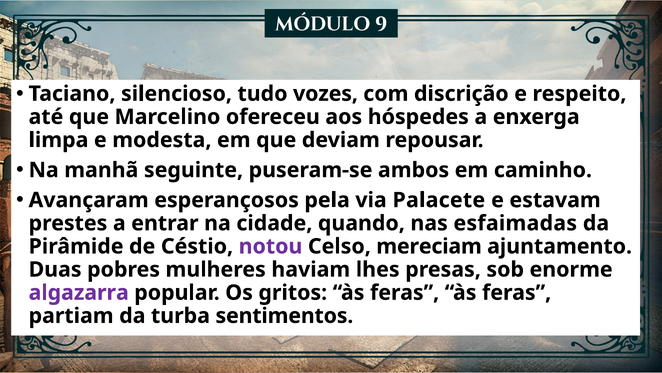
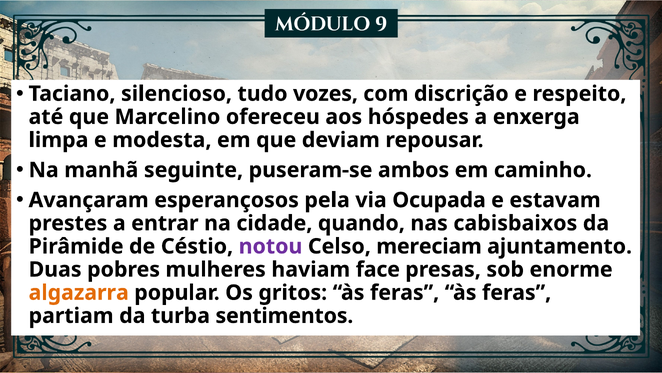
Palacete: Palacete -> Ocupada
esfaimadas: esfaimadas -> cabisbaixos
lhes: lhes -> face
algazarra colour: purple -> orange
